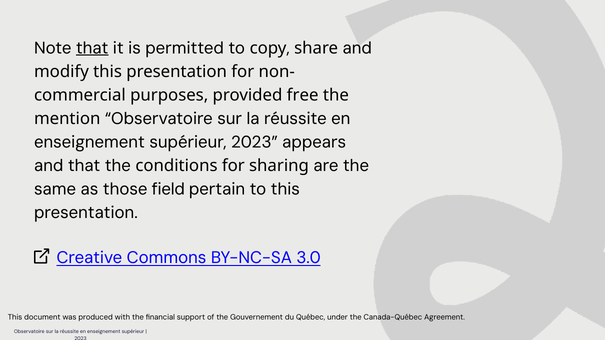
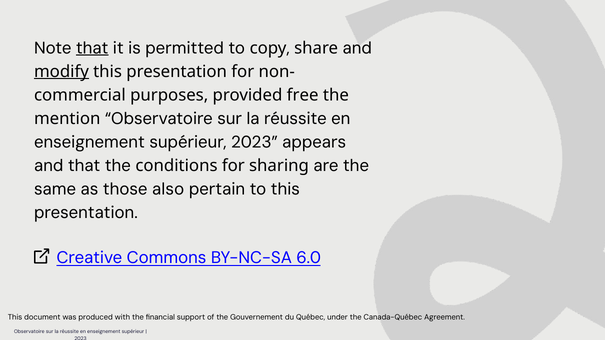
modify underline: none -> present
field: field -> also
3.0: 3.0 -> 6.0
